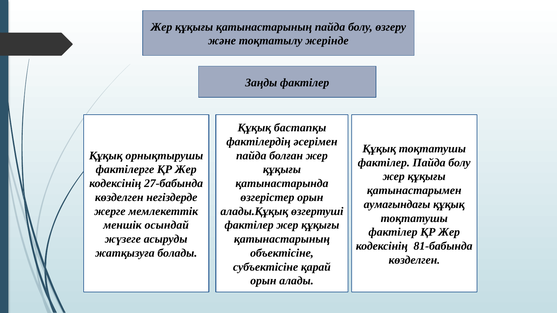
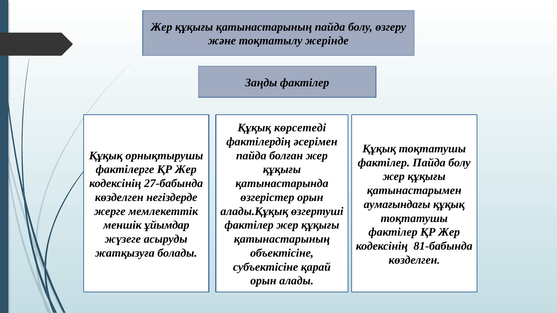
бастапқы: бастапқы -> көрсетеді
осындай: осындай -> ұйымдар
